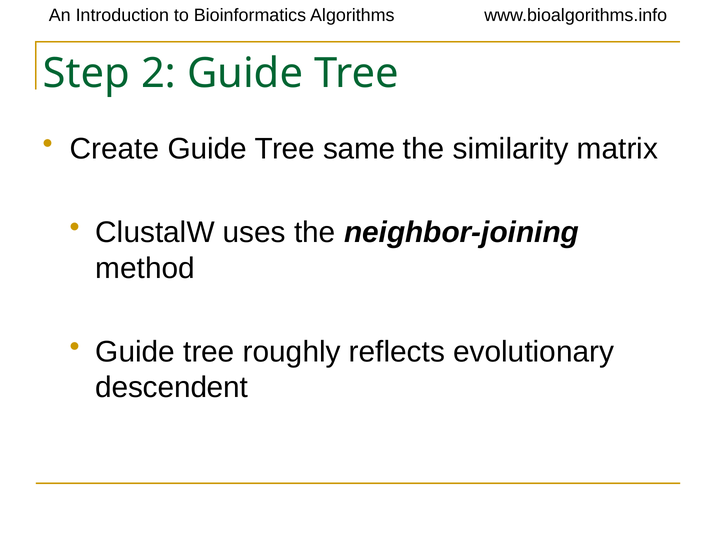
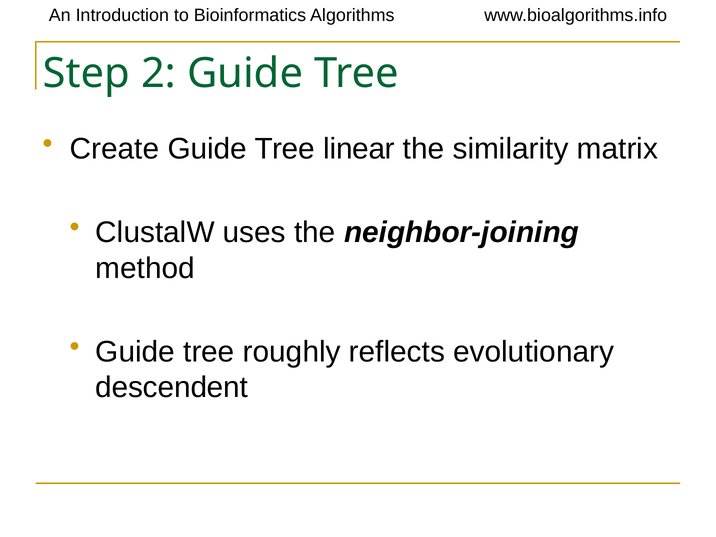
same: same -> linear
